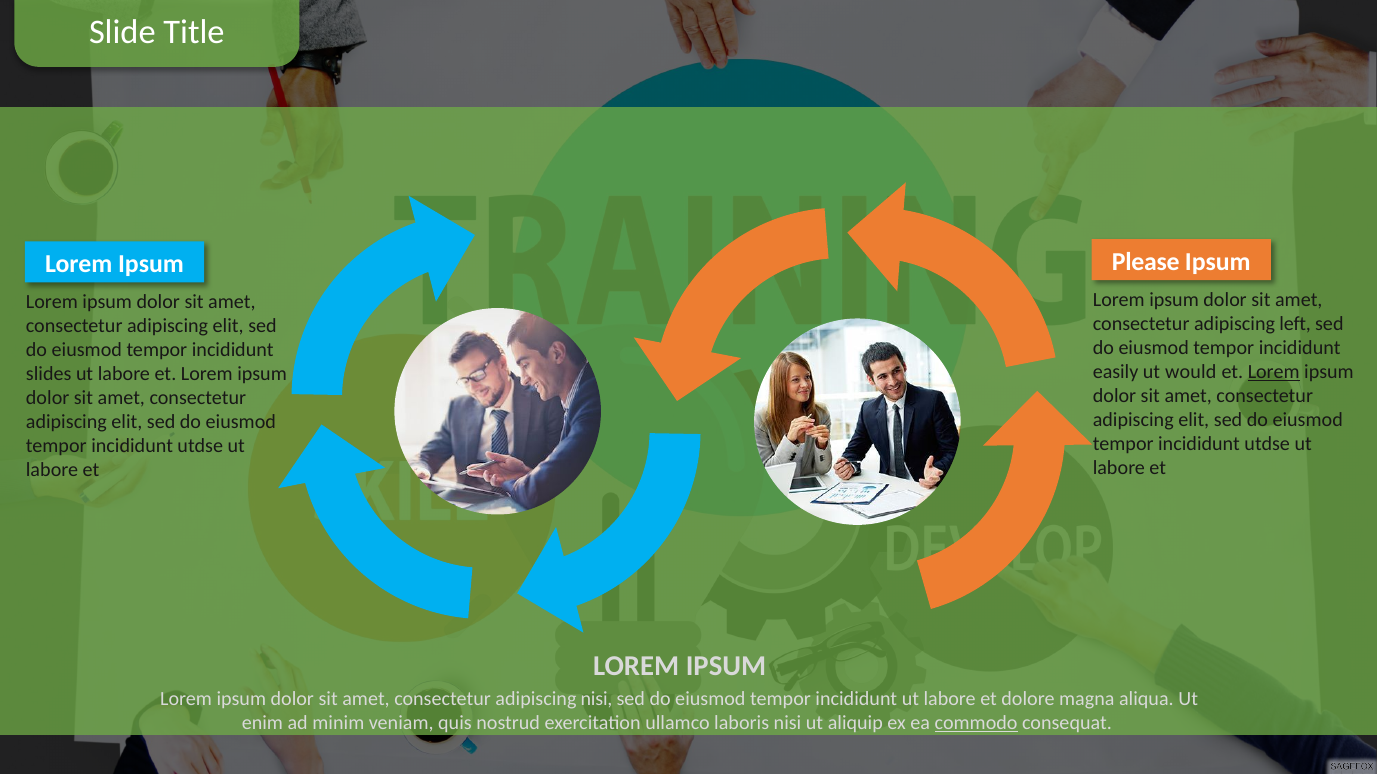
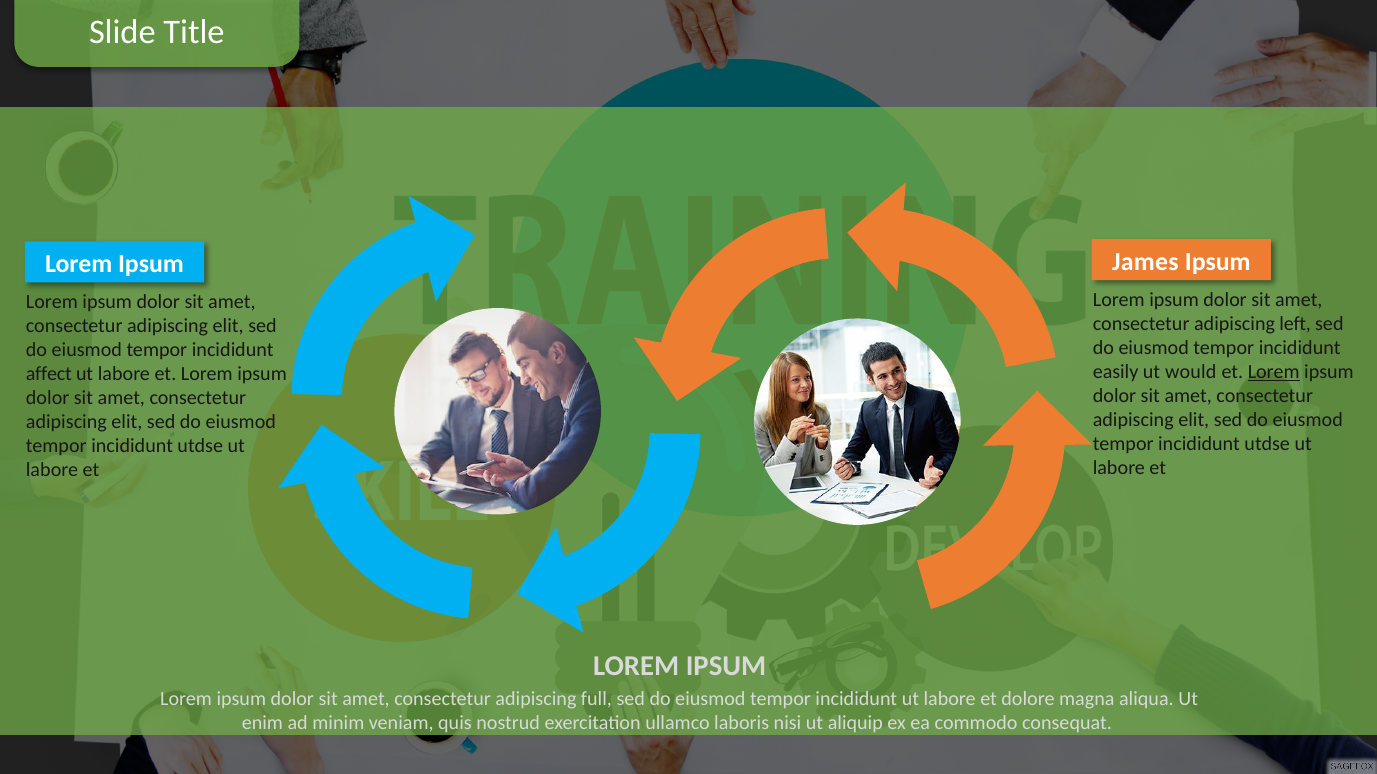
Please: Please -> James
slides: slides -> affect
adipiscing nisi: nisi -> full
commodo underline: present -> none
